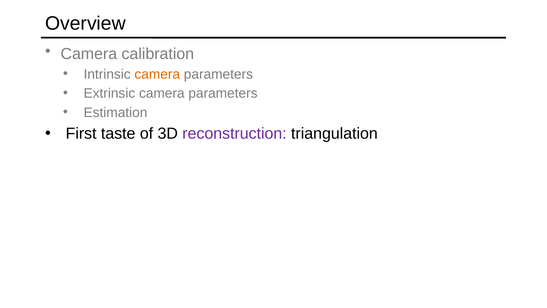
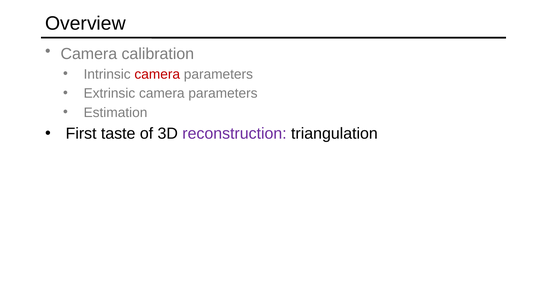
camera at (157, 74) colour: orange -> red
